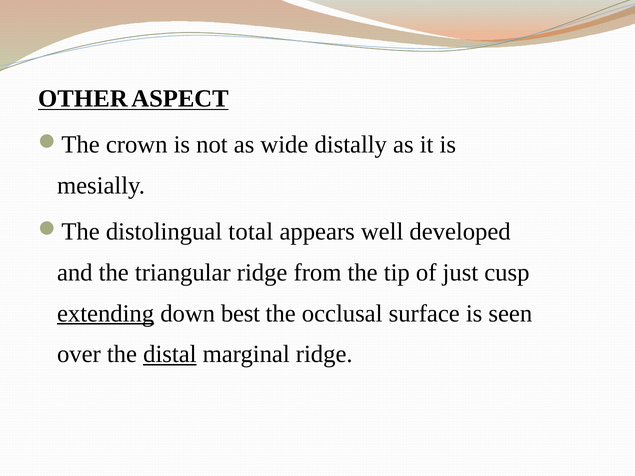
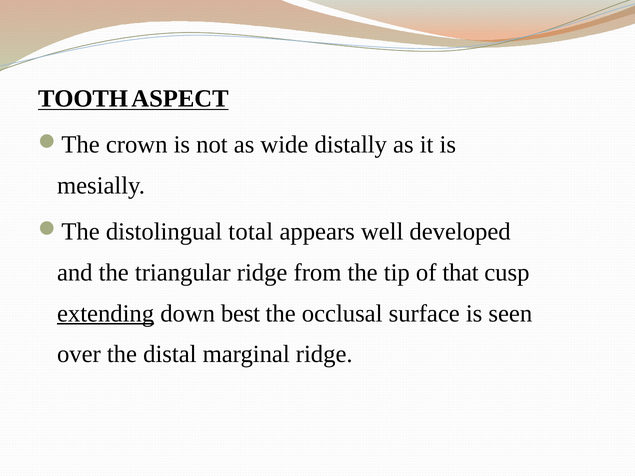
OTHER: OTHER -> TOOTH
just: just -> that
distal underline: present -> none
